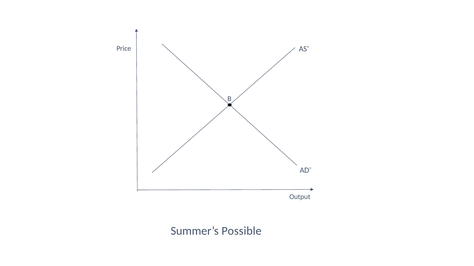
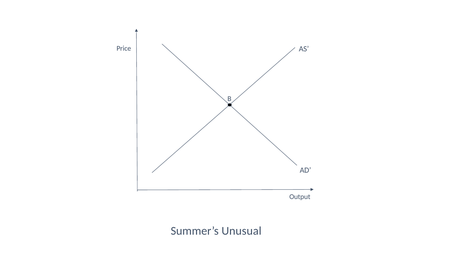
Possible: Possible -> Unusual
